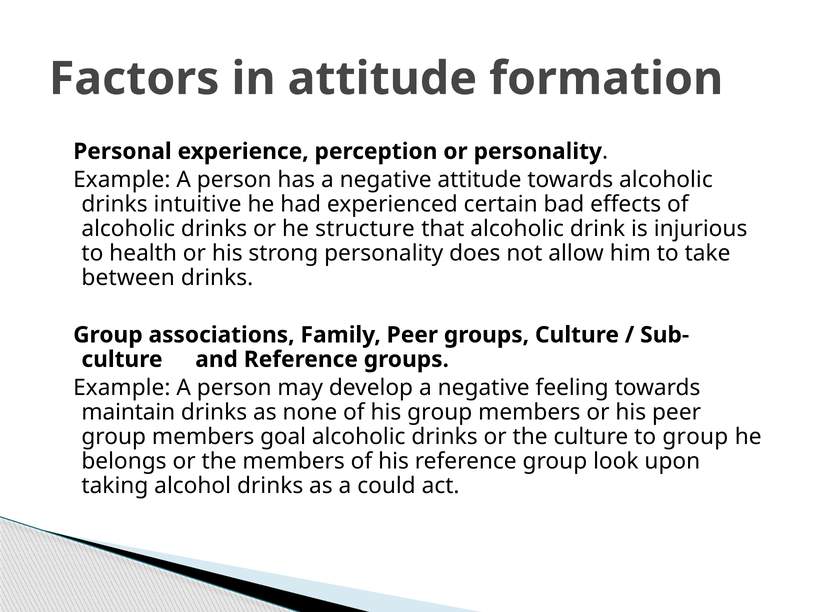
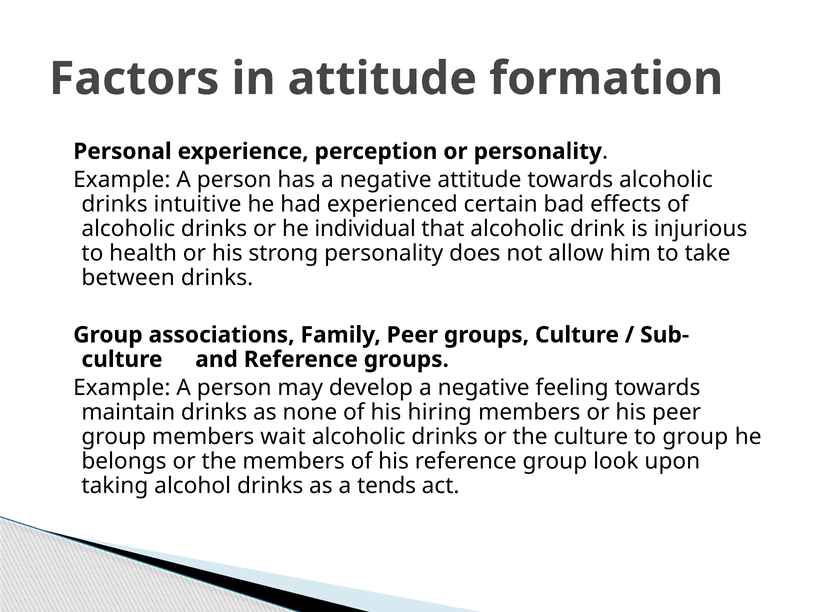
structure: structure -> individual
his group: group -> hiring
goal: goal -> wait
could: could -> tends
